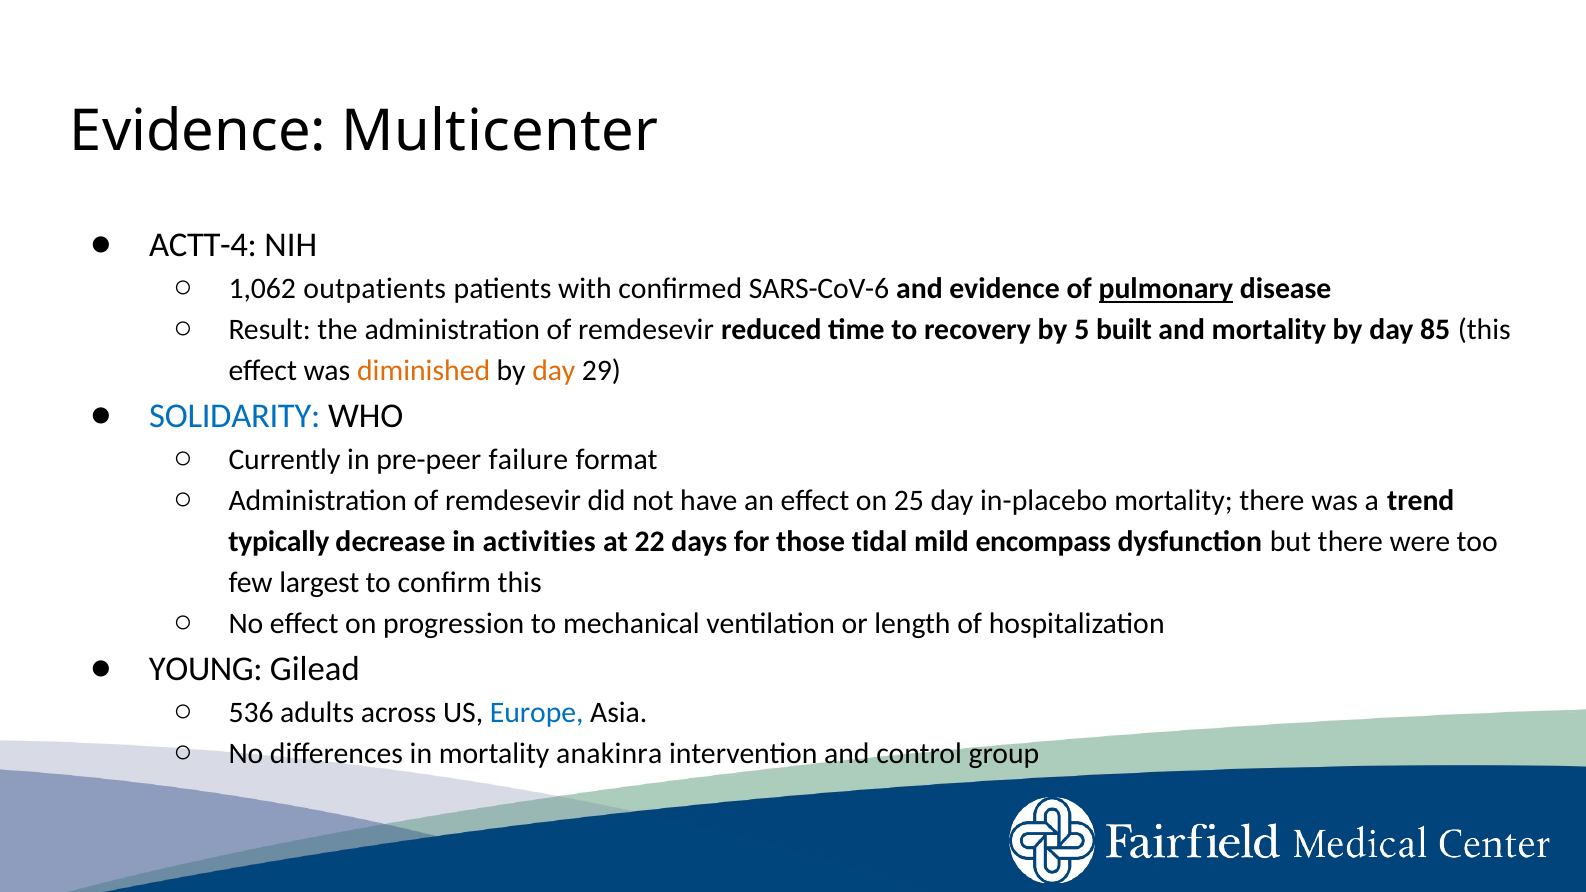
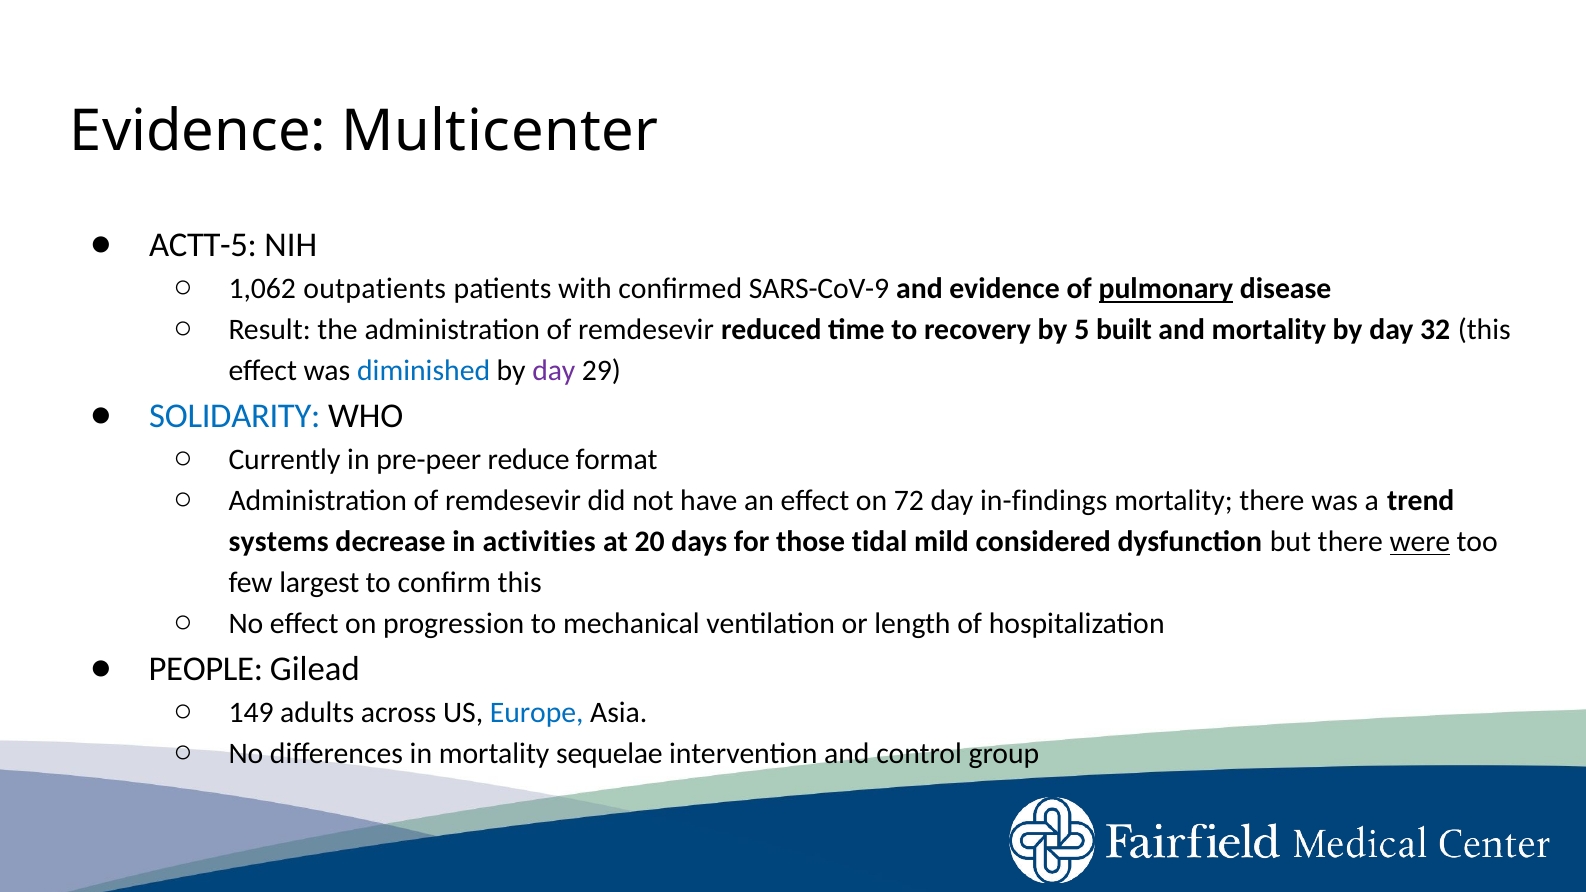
ACTT-4: ACTT-4 -> ACTT-5
SARS-CoV-6: SARS-CoV-6 -> SARS-CoV-9
85: 85 -> 32
diminished colour: orange -> blue
day at (554, 371) colour: orange -> purple
failure: failure -> reduce
25: 25 -> 72
in-placebo: in-placebo -> in-findings
typically: typically -> systems
22: 22 -> 20
encompass: encompass -> considered
were underline: none -> present
YOUNG: YOUNG -> PEOPLE
536: 536 -> 149
anakinra: anakinra -> sequelae
